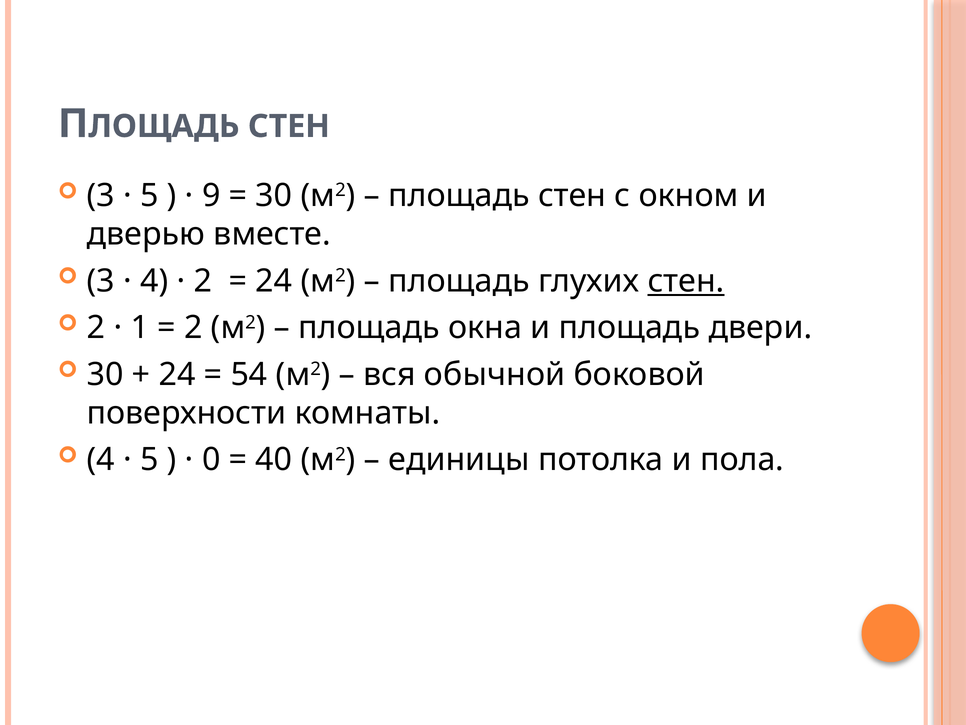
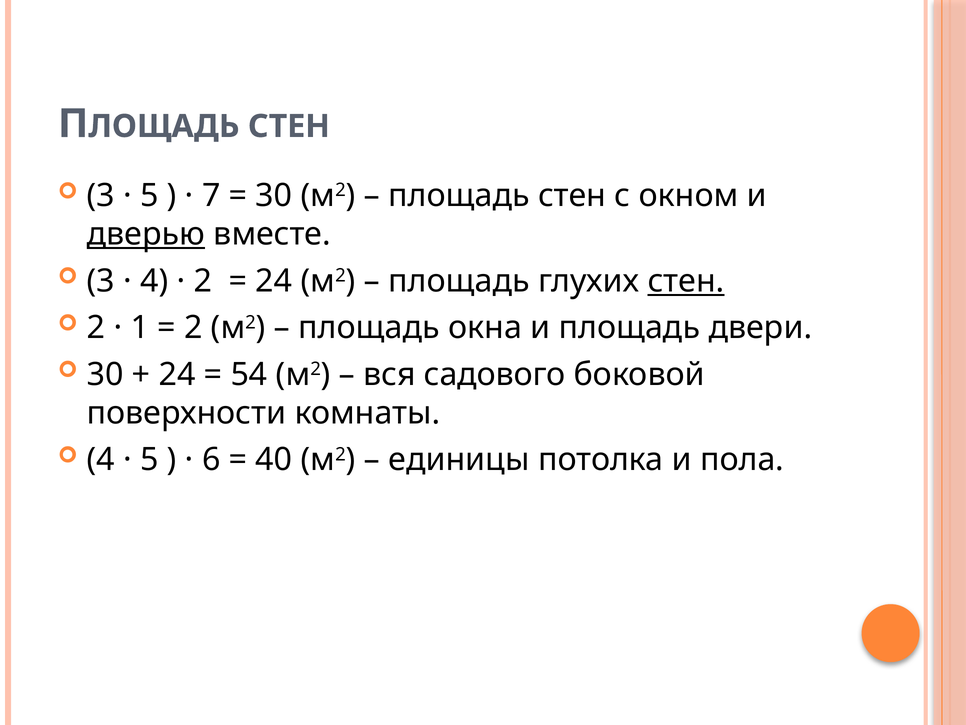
9: 9 -> 7
дверью underline: none -> present
обычной: обычной -> садового
0: 0 -> 6
